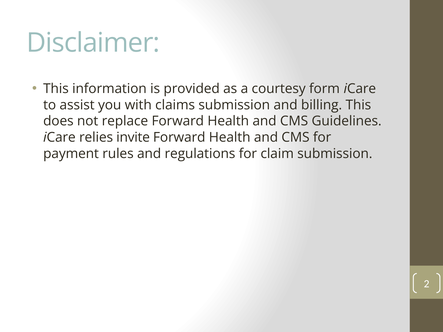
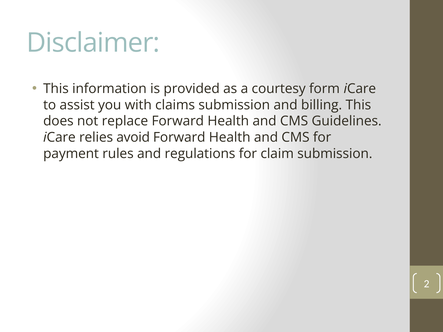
invite: invite -> avoid
